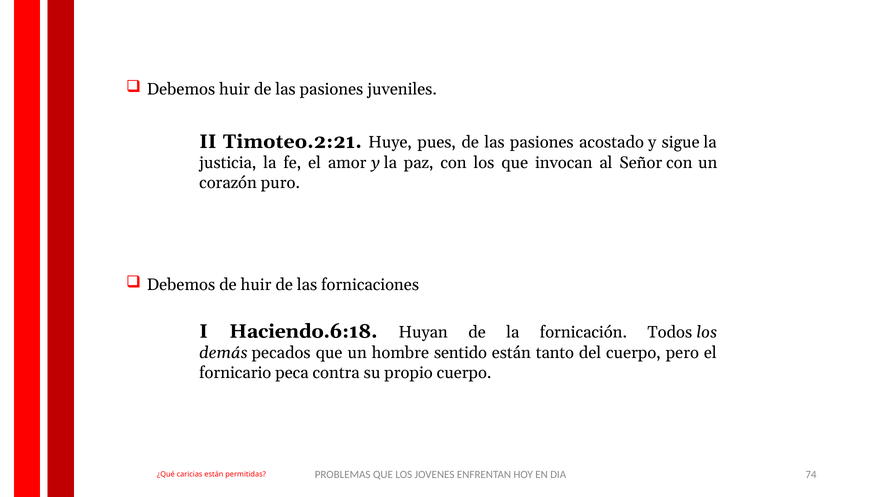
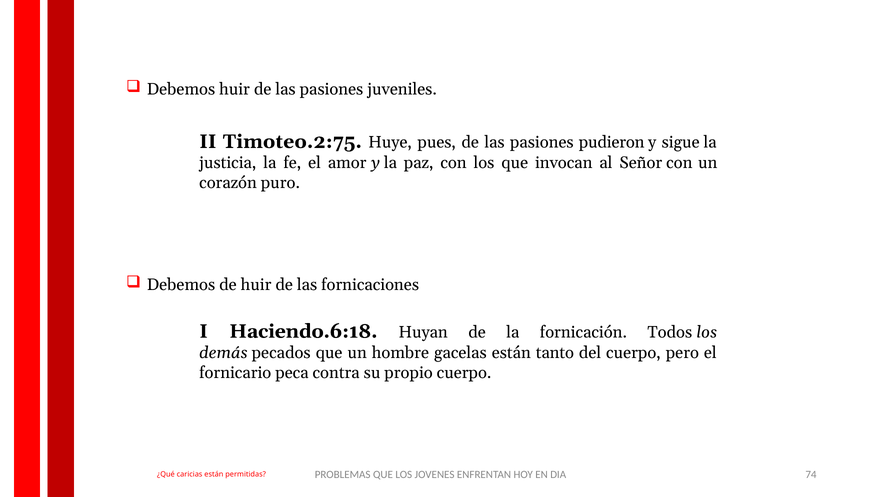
Timoteo.2:21: Timoteo.2:21 -> Timoteo.2:75
acostado: acostado -> pudieron
sentido: sentido -> gacelas
